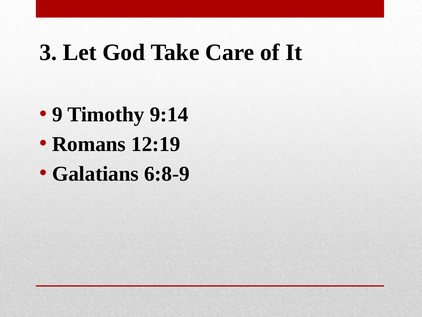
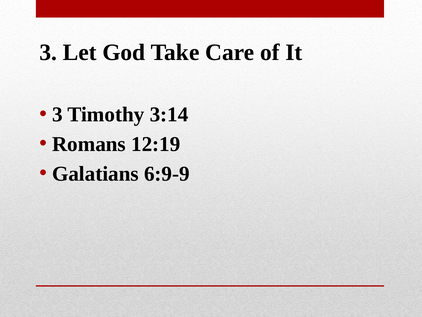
9 at (57, 114): 9 -> 3
9:14: 9:14 -> 3:14
6:8-9: 6:8-9 -> 6:9-9
